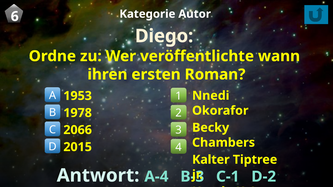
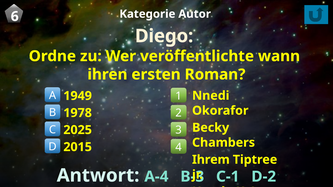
1953: 1953 -> 1949
2066: 2066 -> 2025
Kalter: Kalter -> Ihrem
